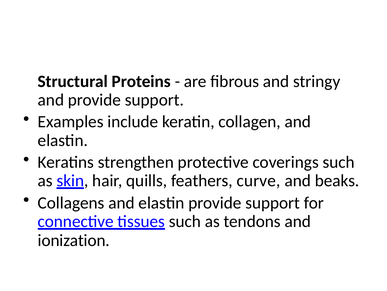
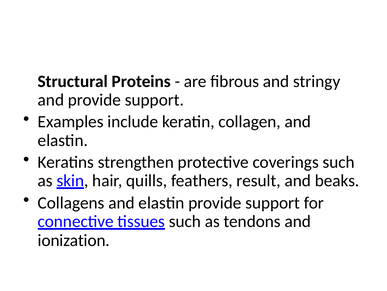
curve: curve -> result
